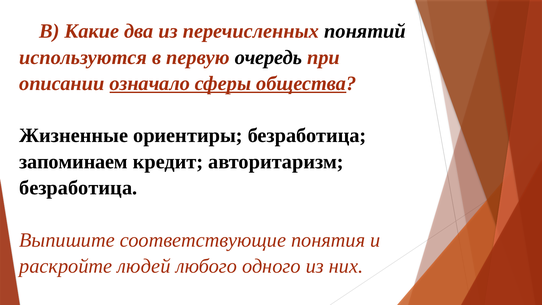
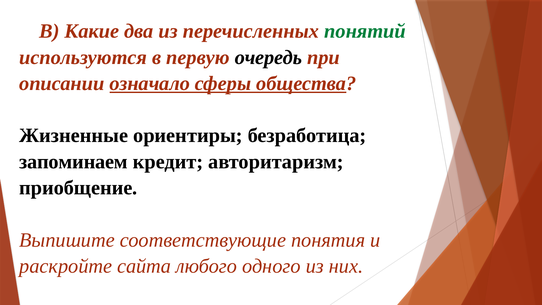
понятий colour: black -> green
безработица at (78, 188): безработица -> приобщение
людей: людей -> сайта
